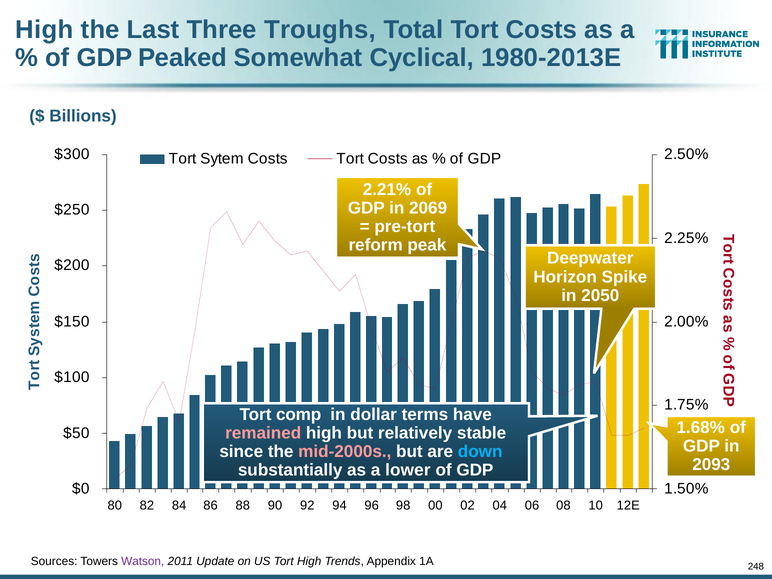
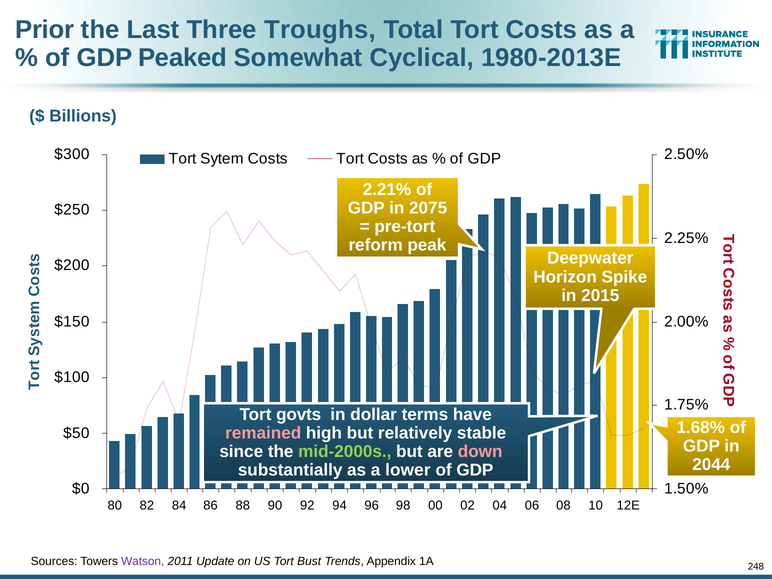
High at (44, 30): High -> Prior
2069: 2069 -> 2075
2050: 2050 -> 2015
comp: comp -> govts
mid-2000s colour: pink -> light green
down colour: light blue -> pink
2093: 2093 -> 2044
Tort High: High -> Bust
